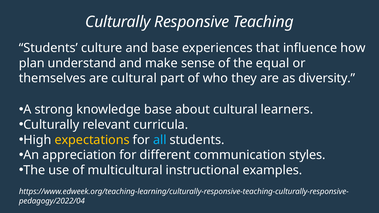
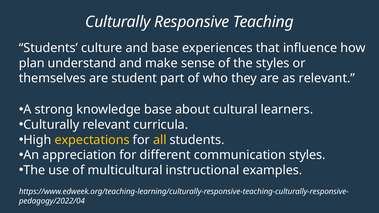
the equal: equal -> styles
are cultural: cultural -> student
as diversity: diversity -> relevant
all colour: light blue -> yellow
